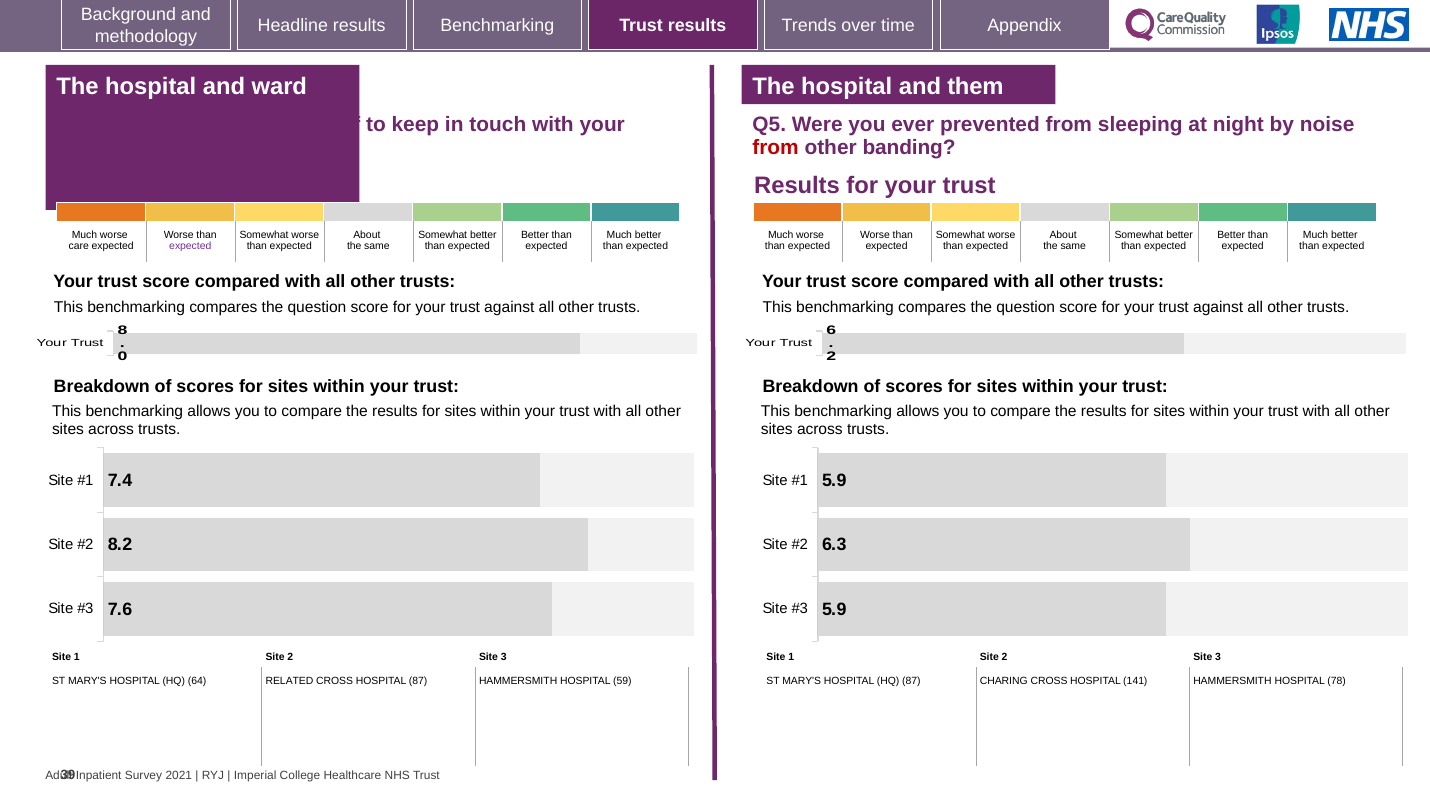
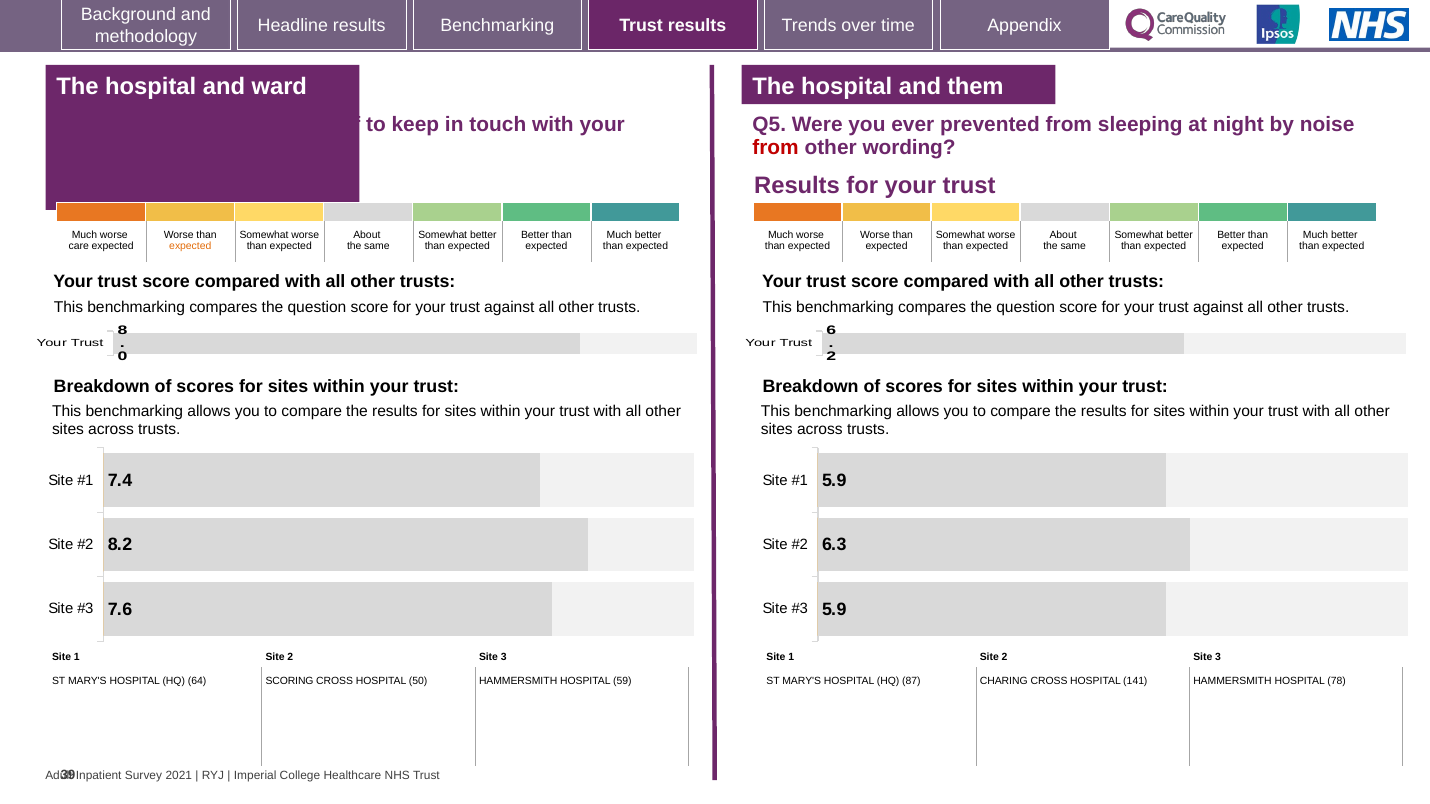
banding: banding -> wording
expected at (190, 247) colour: purple -> orange
RELATED: RELATED -> SCORING
HOSPITAL 87: 87 -> 50
